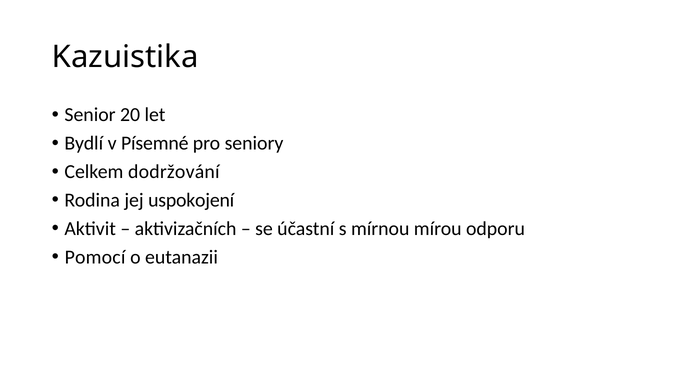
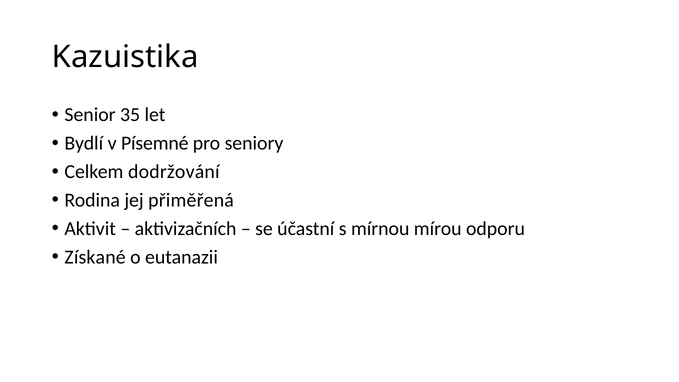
20: 20 -> 35
uspokojení: uspokojení -> přiměřená
Pomocí: Pomocí -> Získané
